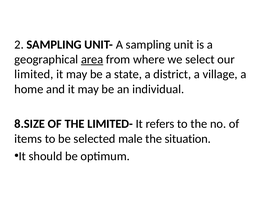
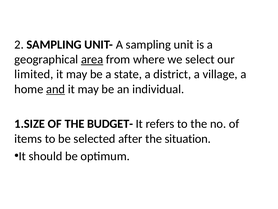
and underline: none -> present
8.SIZE: 8.SIZE -> 1.SIZE
LIMITED-: LIMITED- -> BUDGET-
male: male -> after
